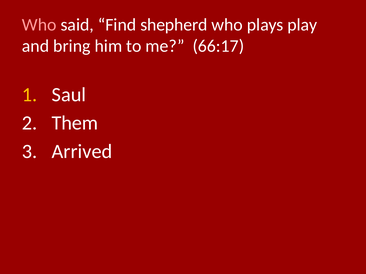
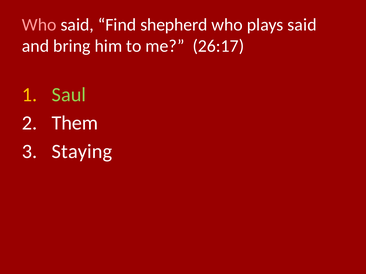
plays play: play -> said
66:17: 66:17 -> 26:17
Saul colour: white -> light green
Arrived: Arrived -> Staying
